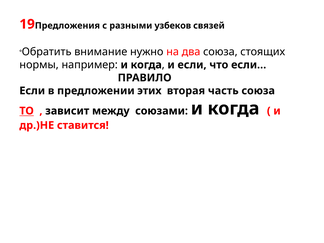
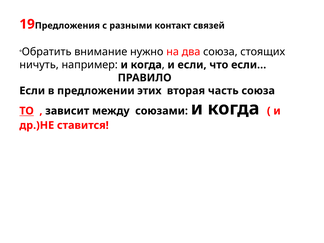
узбеков: узбеков -> контакт
нормы: нормы -> ничуть
